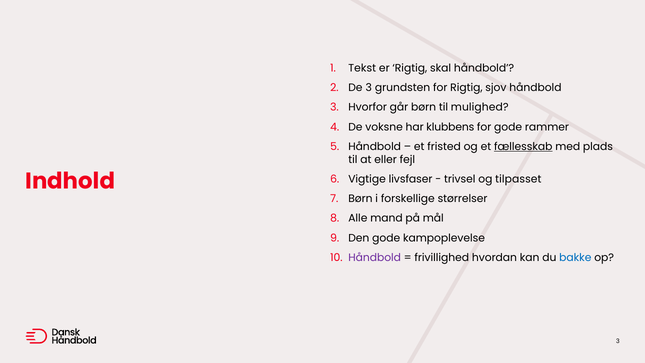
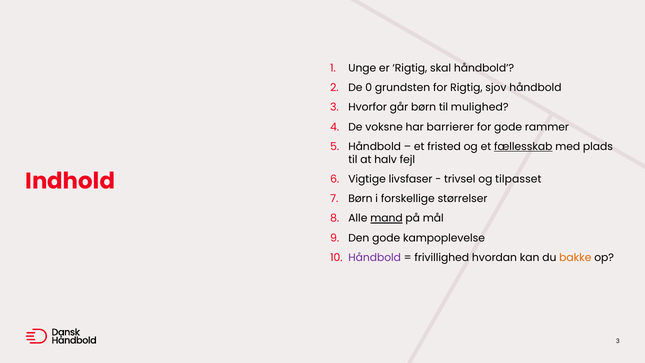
Tekst: Tekst -> Unge
De 3: 3 -> 0
klubbens: klubbens -> barrierer
eller: eller -> halv
mand underline: none -> present
bakke colour: blue -> orange
